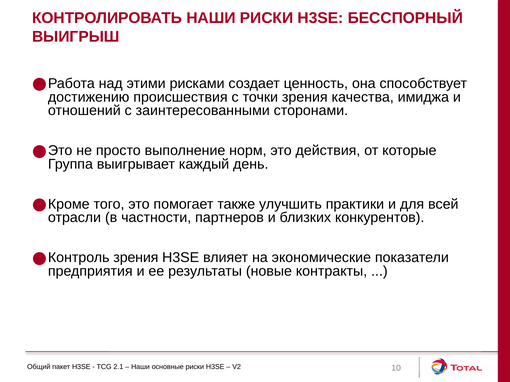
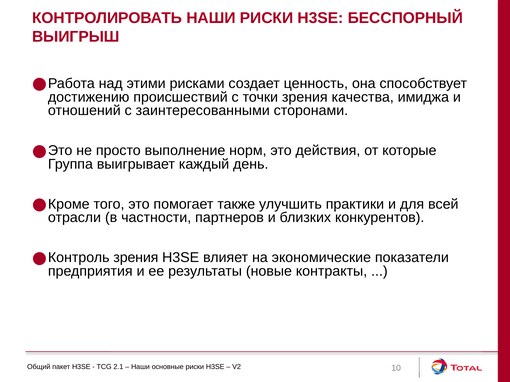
происшествия: происшествия -> происшествий
